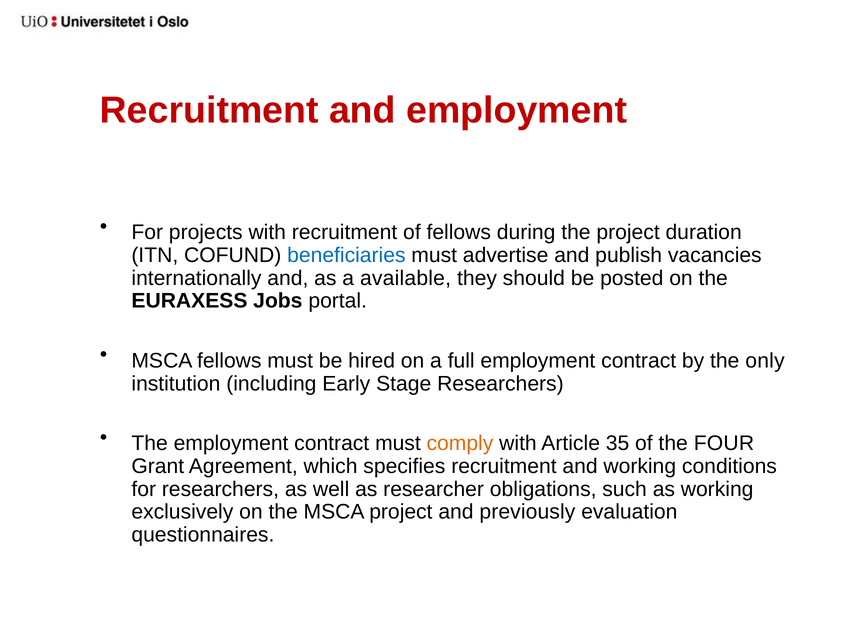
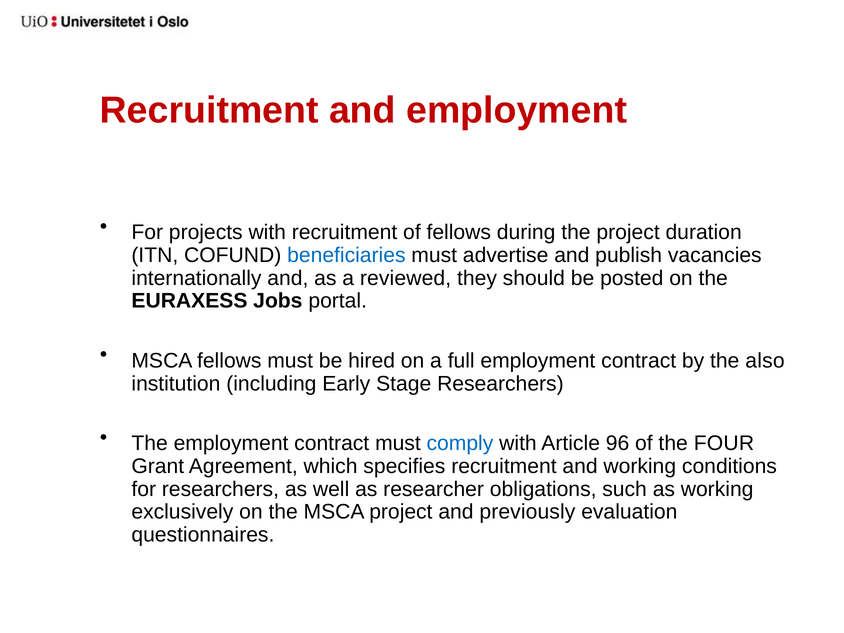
available: available -> reviewed
only: only -> also
comply colour: orange -> blue
35: 35 -> 96
